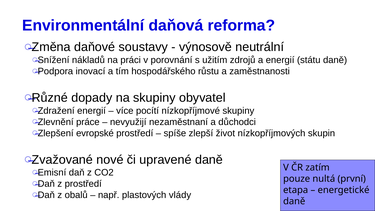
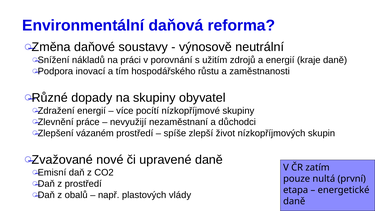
státu: státu -> kraje
evropské: evropské -> vázaném
